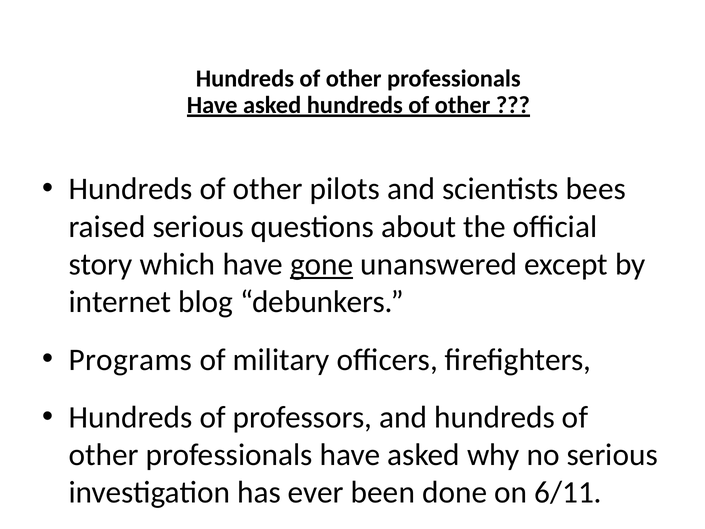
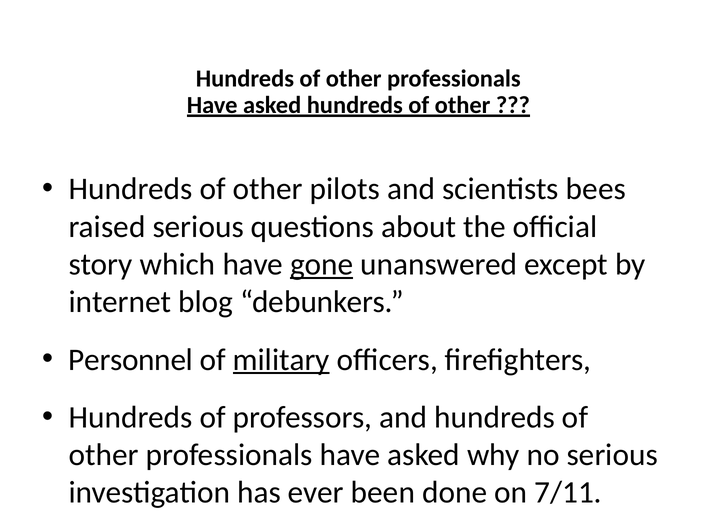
Programs: Programs -> Personnel
military underline: none -> present
6/11: 6/11 -> 7/11
